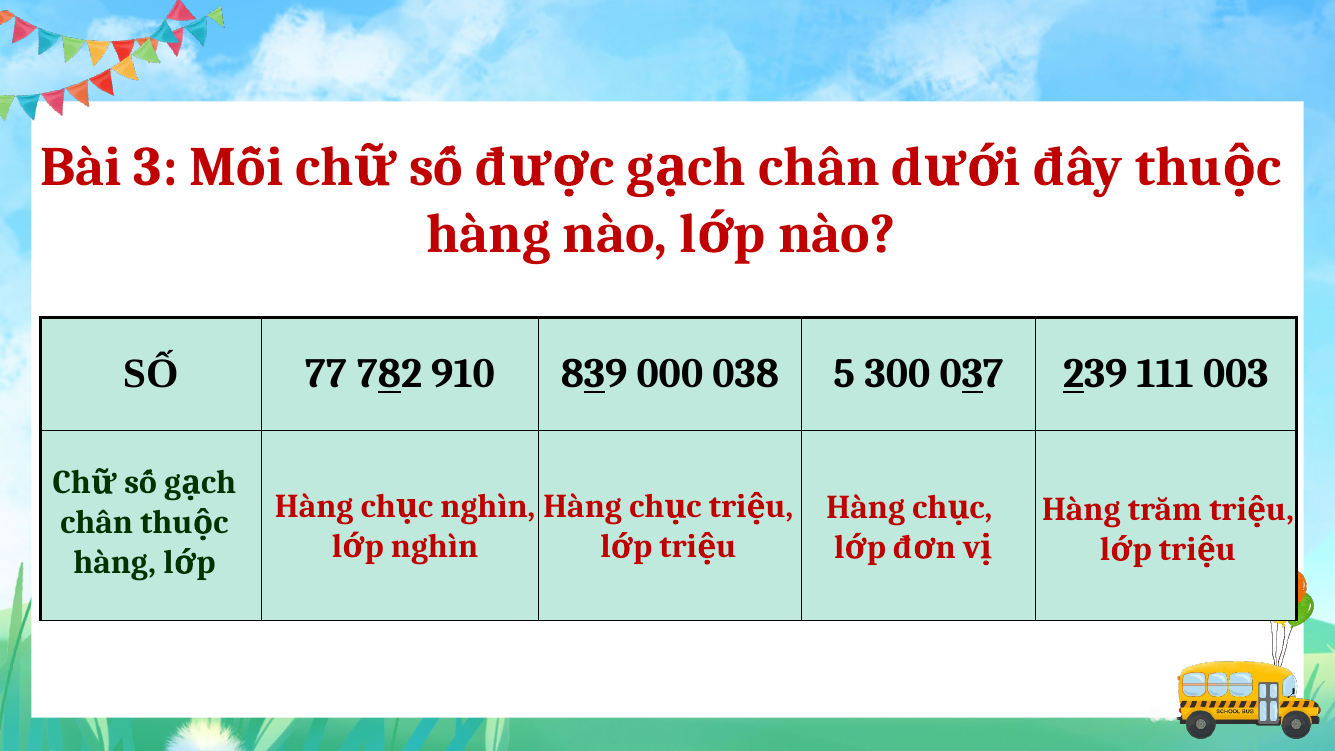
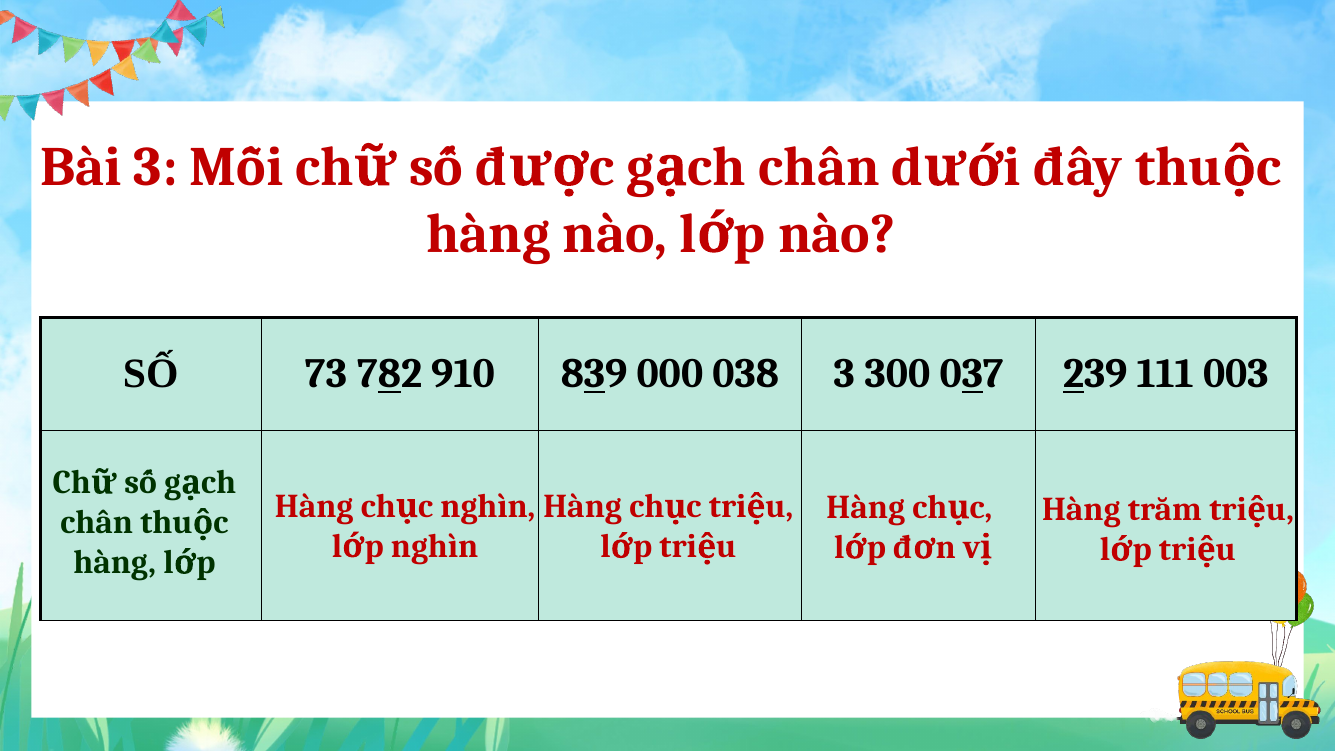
77: 77 -> 73
038 5: 5 -> 3
